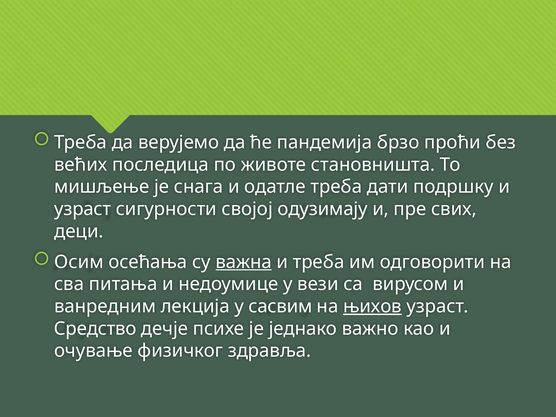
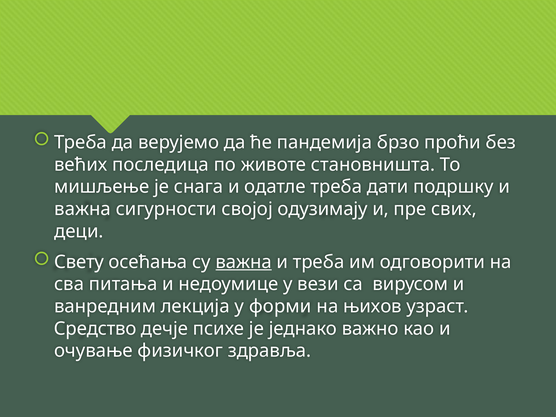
узраст at (83, 209): узраст -> важна
Осим: Осим -> Свету
сасвим: сасвим -> форми
њихов underline: present -> none
